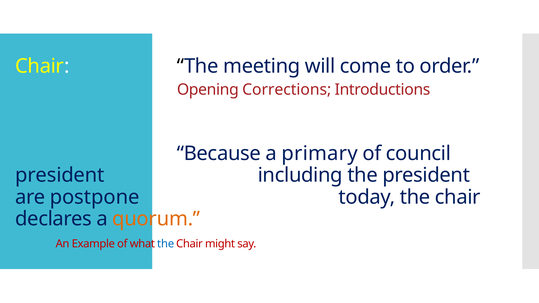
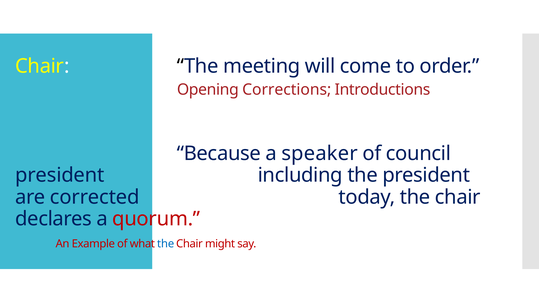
primary: primary -> speaker
postpone: postpone -> corrected
quorum colour: orange -> red
